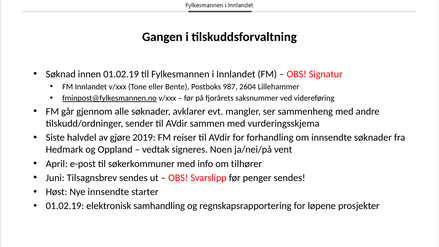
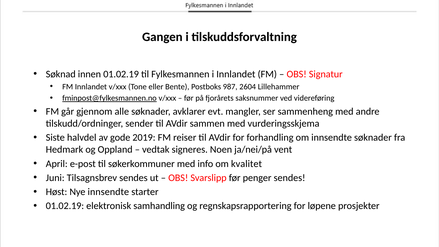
gjøre: gjøre -> gode
tilhører: tilhører -> kvalitet
